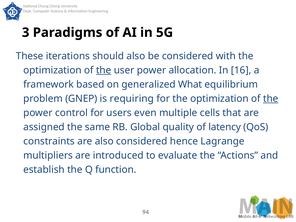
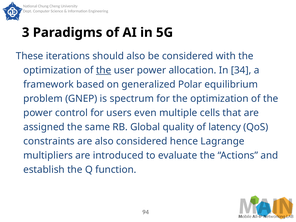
16: 16 -> 34
What: What -> Polar
requiring: requiring -> spectrum
the at (271, 99) underline: present -> none
